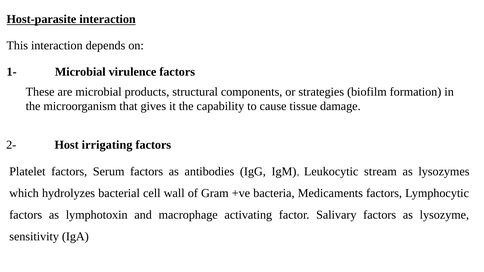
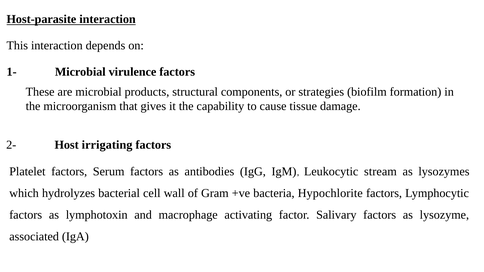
Medicaments: Medicaments -> Hypochlorite
sensitivity: sensitivity -> associated
